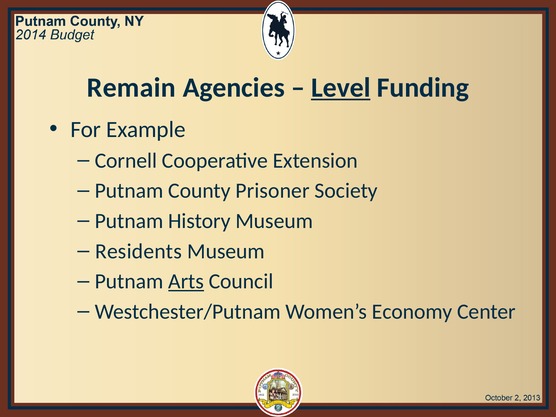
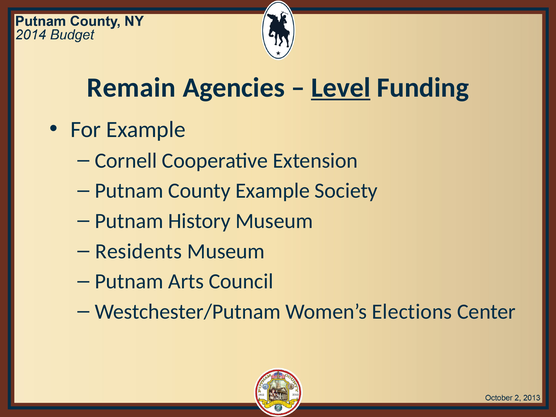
County Prisoner: Prisoner -> Example
Arts underline: present -> none
Economy: Economy -> Elections
